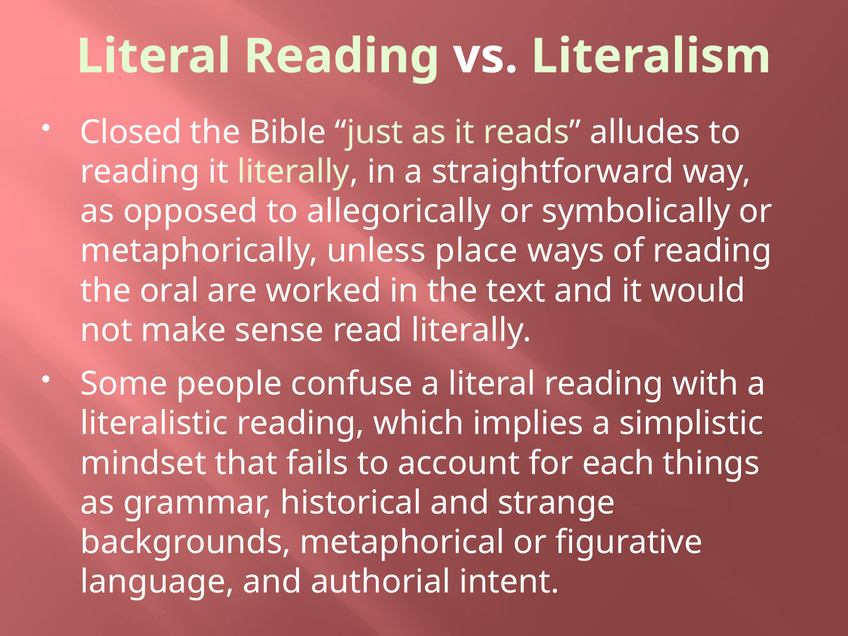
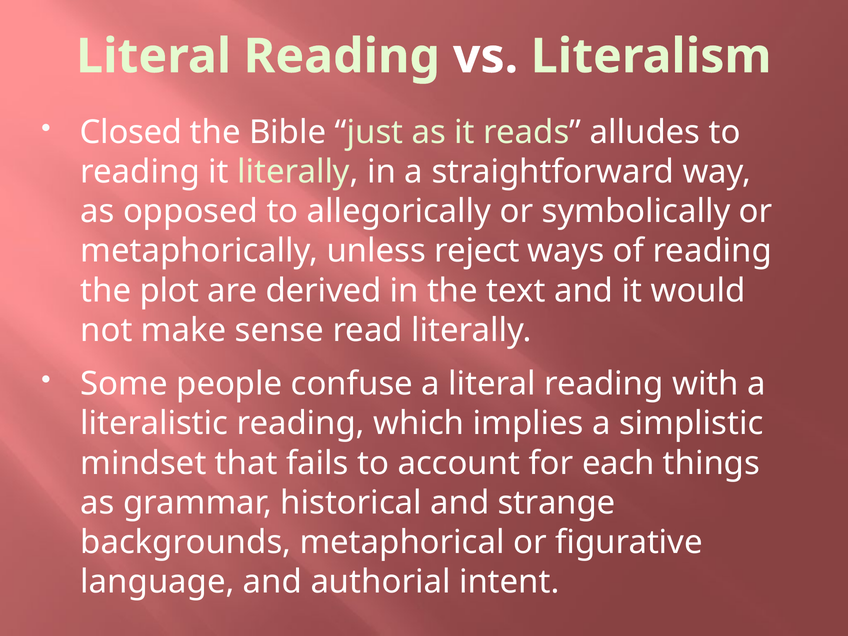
place: place -> reject
oral: oral -> plot
worked: worked -> derived
